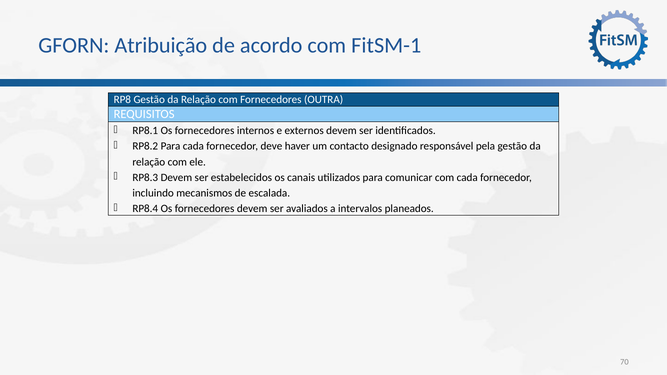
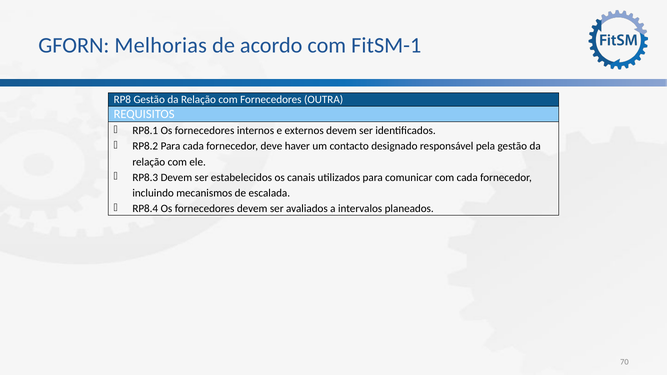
Atribuição: Atribuição -> Melhorias
